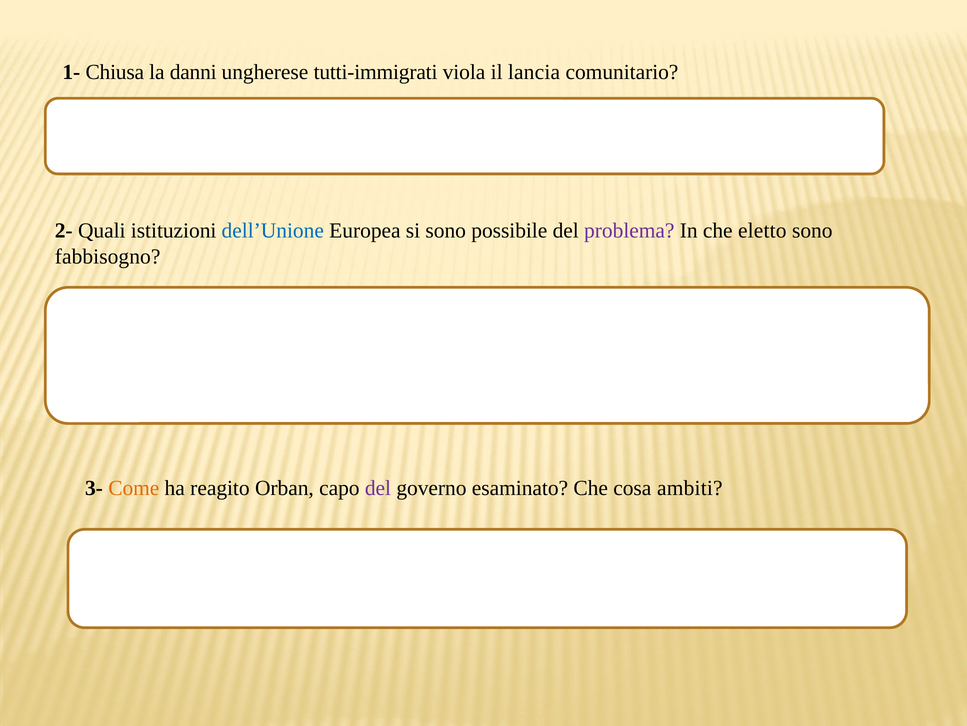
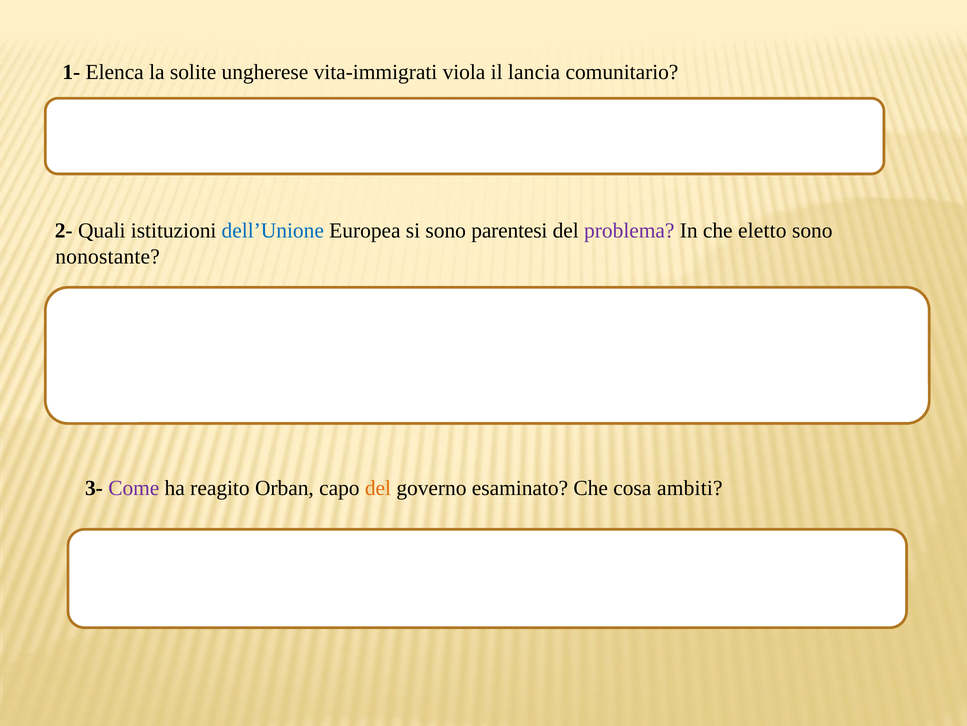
Chiusa: Chiusa -> Elenca
danni: danni -> solite
tutti-immigrati: tutti-immigrati -> vita-immigrati
possibile: possibile -> parentesi
fabbisogno: fabbisogno -> nonostante
Come colour: orange -> purple
del at (378, 488) colour: purple -> orange
